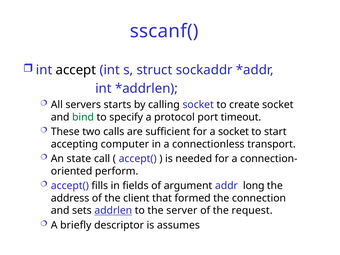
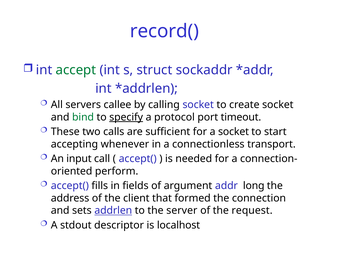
sscanf(: sscanf( -> record(
accept colour: black -> green
starts: starts -> callee
specify underline: none -> present
computer: computer -> whenever
state: state -> input
briefly: briefly -> stdout
assumes: assumes -> localhost
